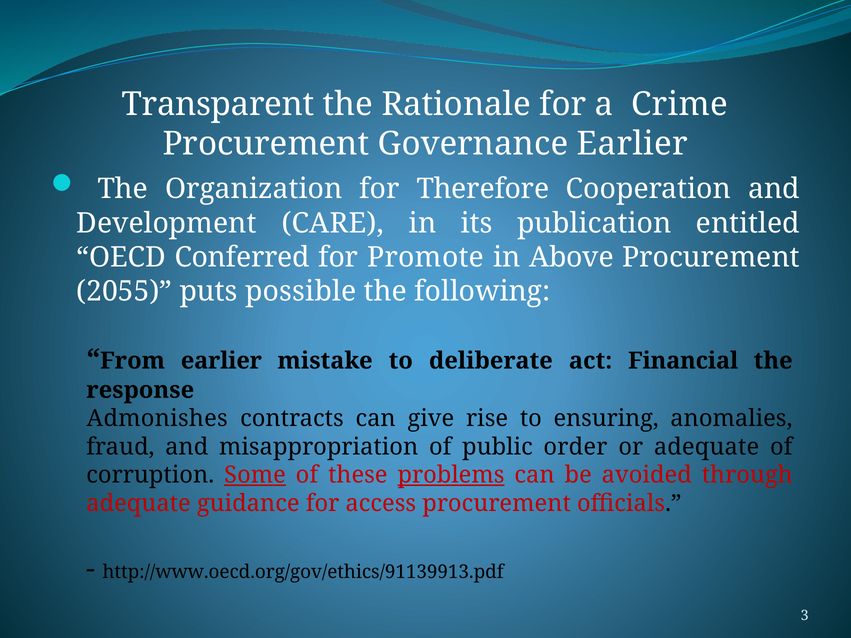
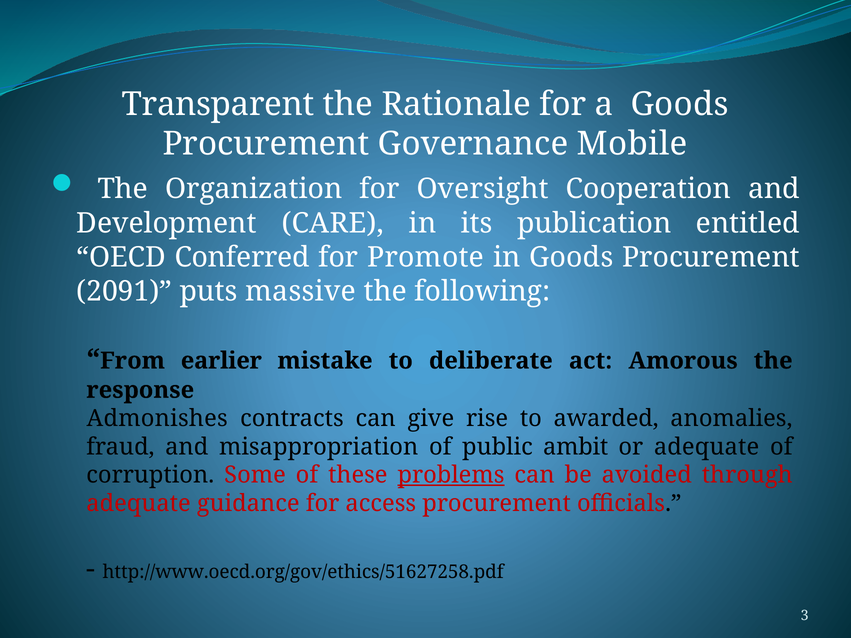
a Crime: Crime -> Goods
Governance Earlier: Earlier -> Mobile
Therefore: Therefore -> Oversight
in Above: Above -> Goods
2055: 2055 -> 2091
possible: possible -> massive
Financial: Financial -> Amorous
ensuring: ensuring -> awarded
order: order -> ambit
Some underline: present -> none
http://www.oecd.org/gov/ethics/91139913.pdf: http://www.oecd.org/gov/ethics/91139913.pdf -> http://www.oecd.org/gov/ethics/51627258.pdf
